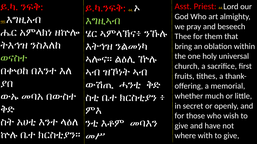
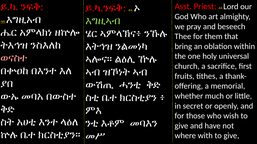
ወናስተ colour: light green -> pink
